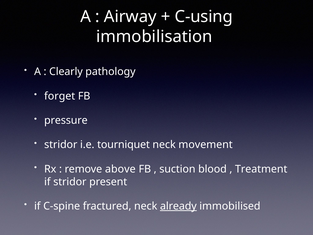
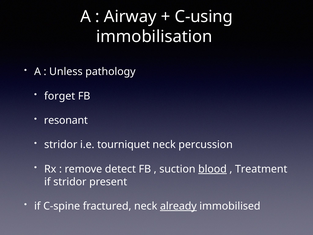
Clearly: Clearly -> Unless
pressure: pressure -> resonant
movement: movement -> percussion
above: above -> detect
blood underline: none -> present
